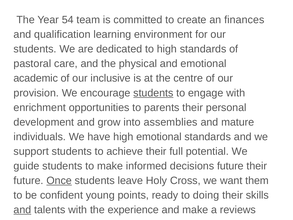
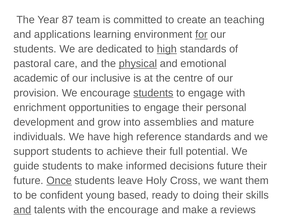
54: 54 -> 87
finances: finances -> teaching
qualification: qualification -> applications
for underline: none -> present
high at (167, 49) underline: none -> present
physical underline: none -> present
opportunities to parents: parents -> engage
high emotional: emotional -> reference
points: points -> based
the experience: experience -> encourage
